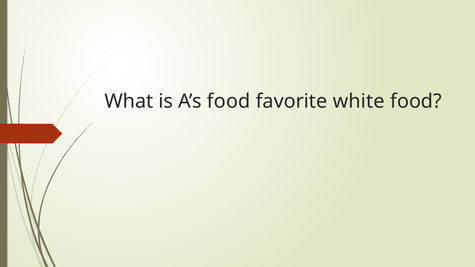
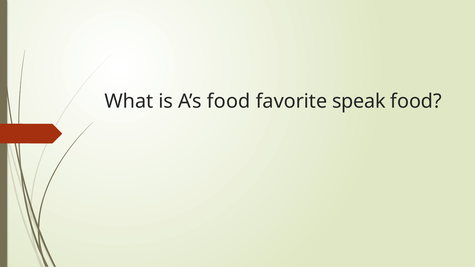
white: white -> speak
